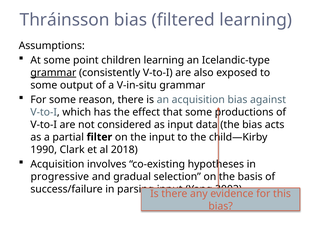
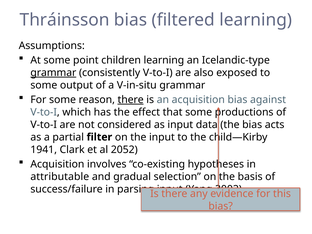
there at (131, 100) underline: none -> present
1990: 1990 -> 1941
2018: 2018 -> 2052
progressive: progressive -> attributable
